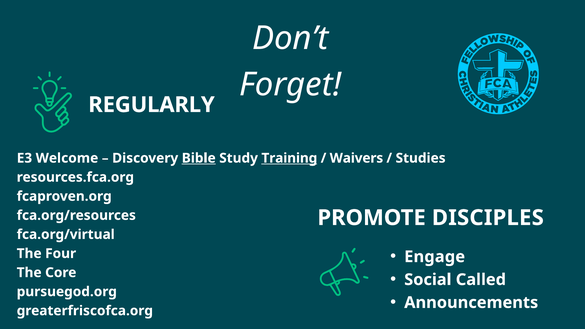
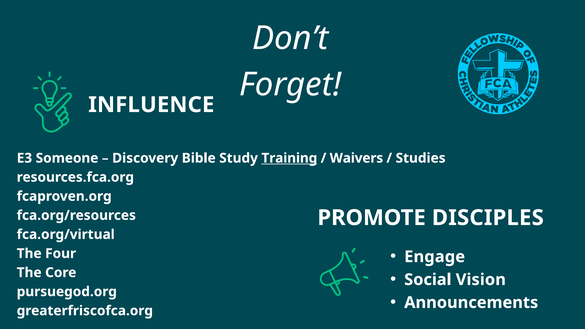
REGULARLY: REGULARLY -> INFLUENCE
Welcome: Welcome -> Someone
Bible underline: present -> none
Called: Called -> Vision
